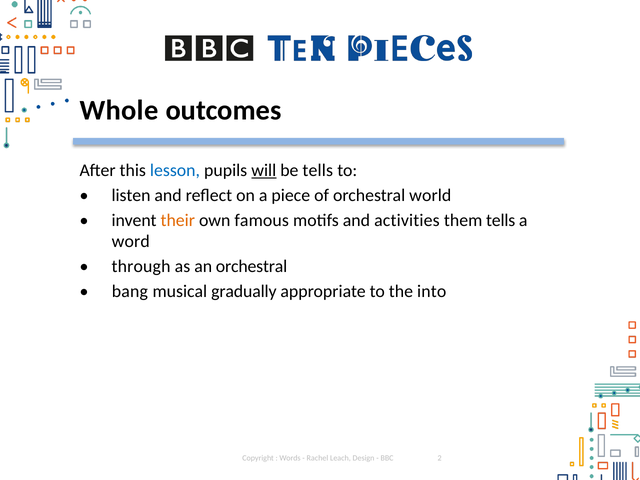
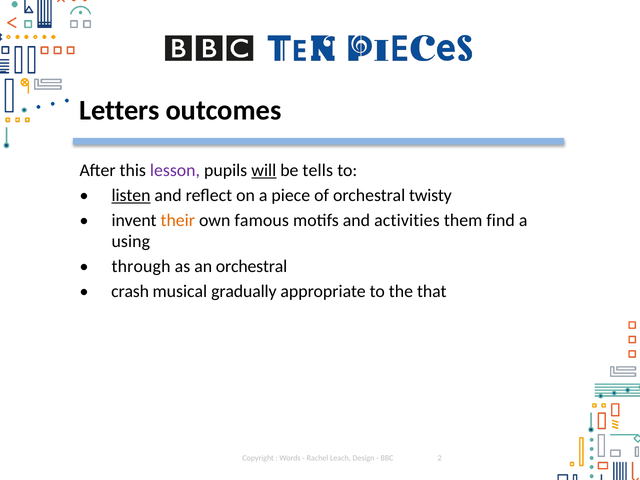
Whole: Whole -> Letters
lesson colour: blue -> purple
listen underline: none -> present
world: world -> twisty
them tells: tells -> find
word: word -> using
bang: bang -> crash
into: into -> that
